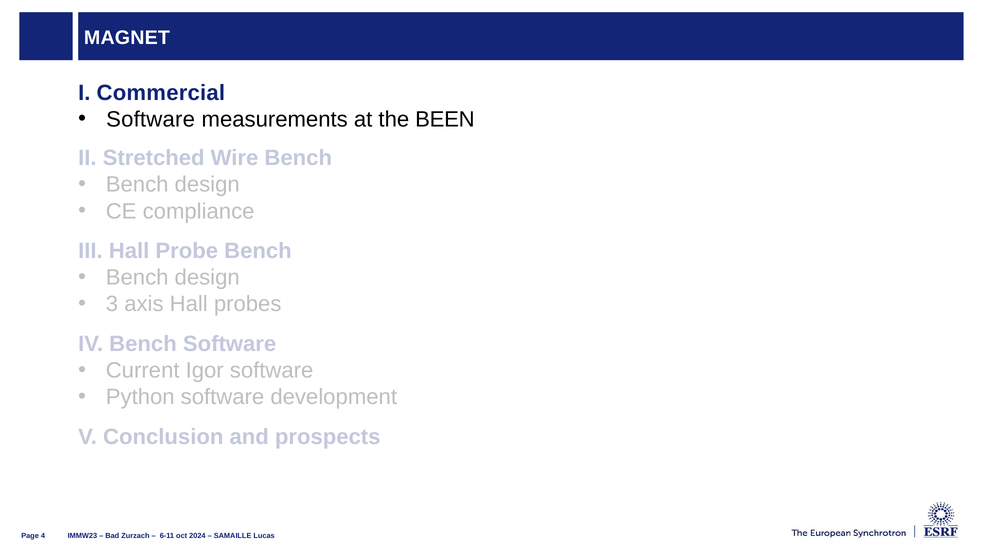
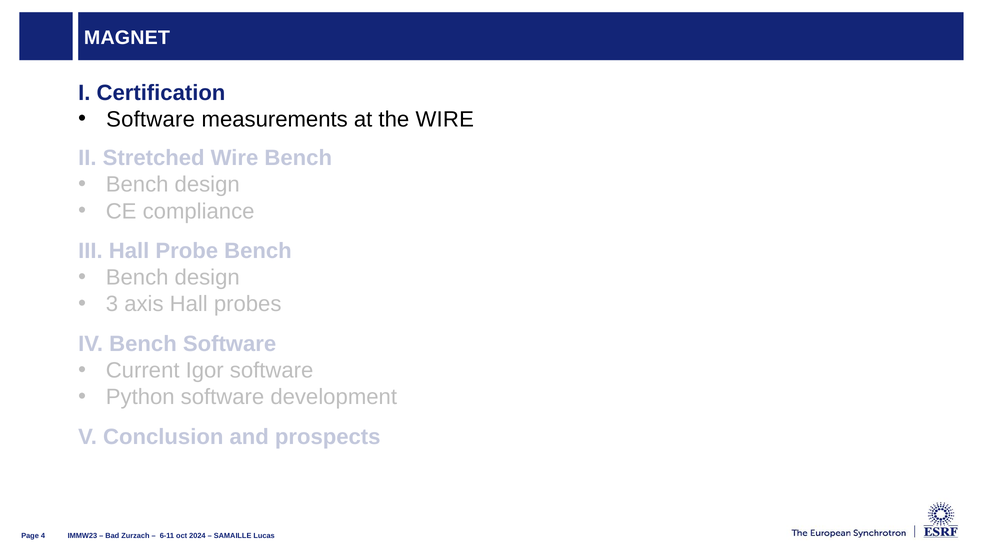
Commercial: Commercial -> Certification
the BEEN: BEEN -> WIRE
